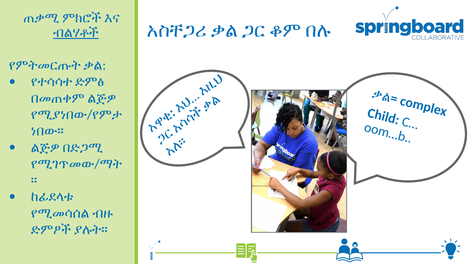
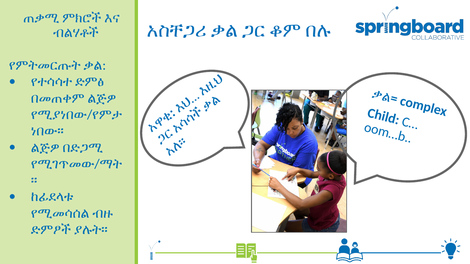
ብልሃቶች underline: present -> none
